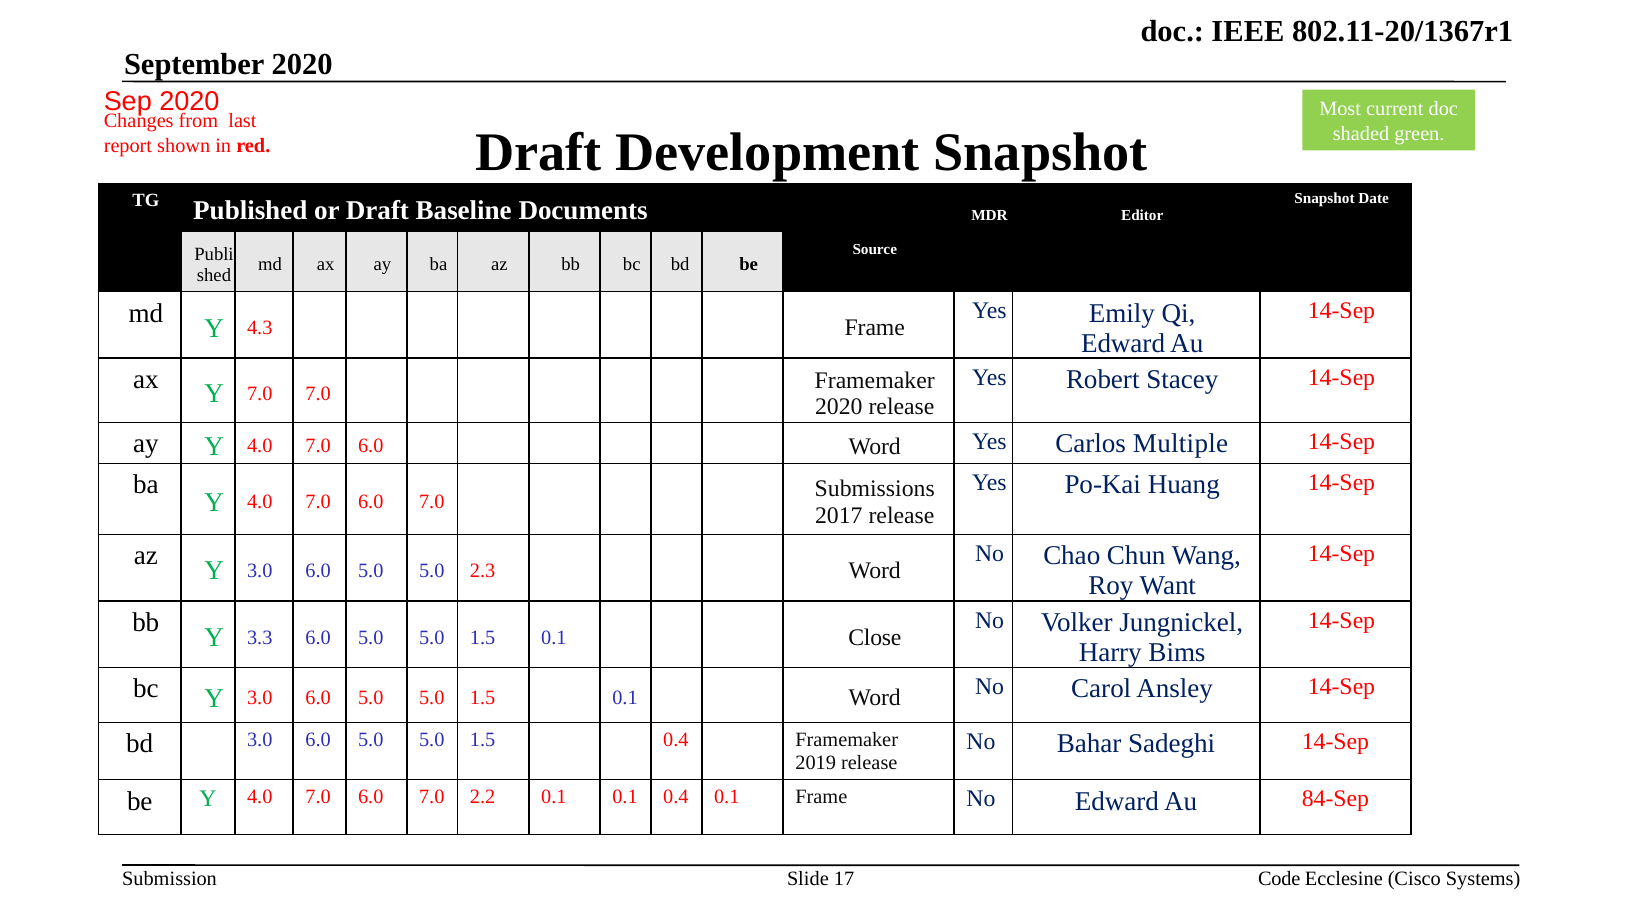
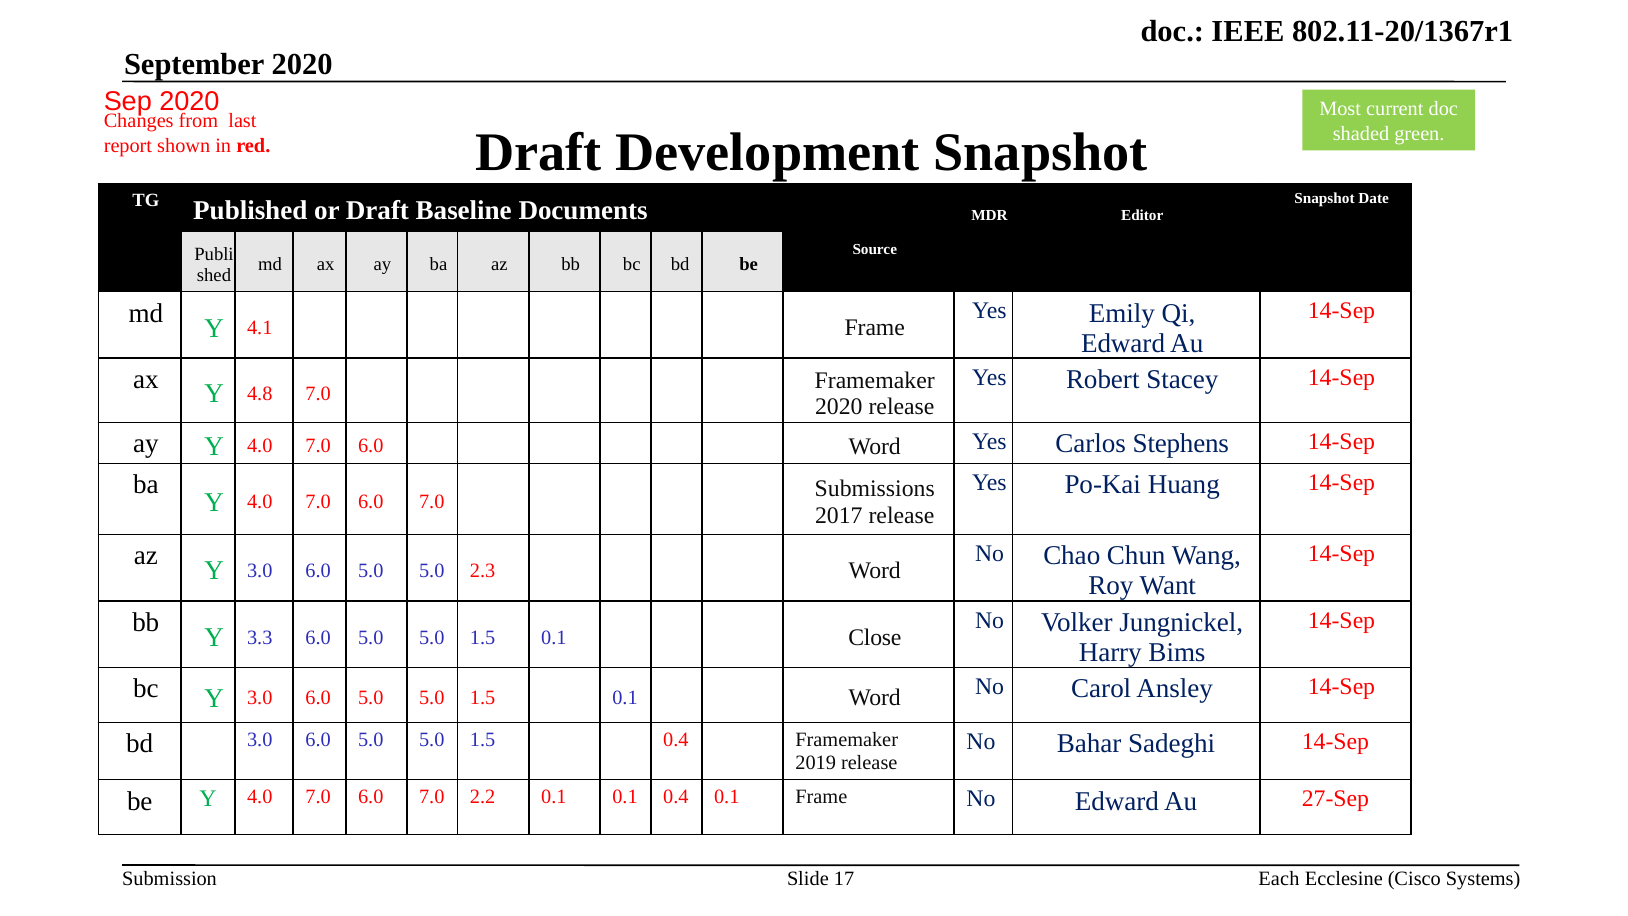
4.3: 4.3 -> 4.1
Y 7.0: 7.0 -> 4.8
Multiple: Multiple -> Stephens
84-Sep: 84-Sep -> 27-Sep
Code: Code -> Each
